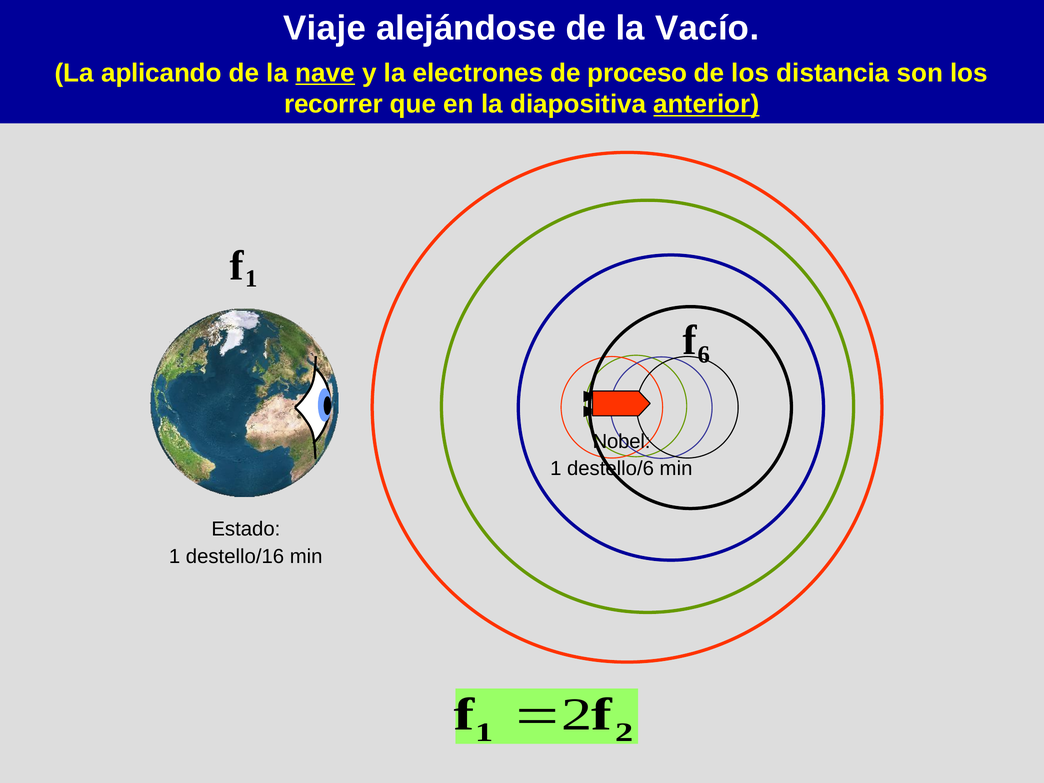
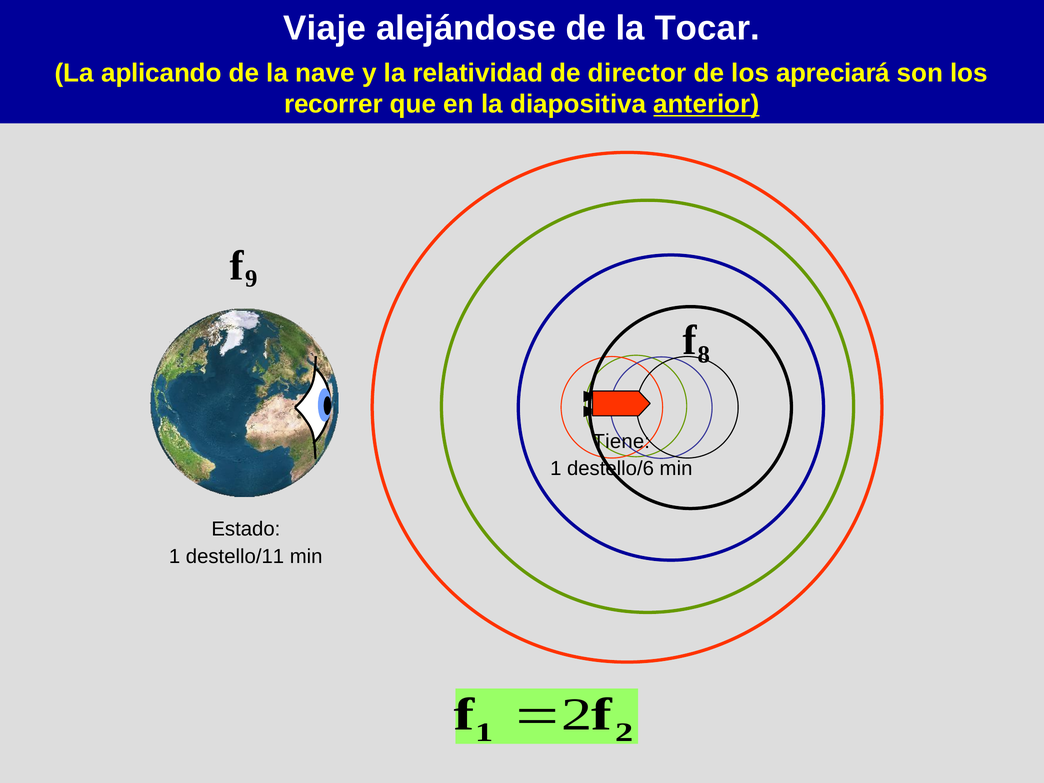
Vacío: Vacío -> Tocar
nave underline: present -> none
electrones: electrones -> relatividad
proceso: proceso -> director
distancia: distancia -> apreciará
f 1: 1 -> 9
6: 6 -> 8
Nobel: Nobel -> Tiene
destello/16: destello/16 -> destello/11
